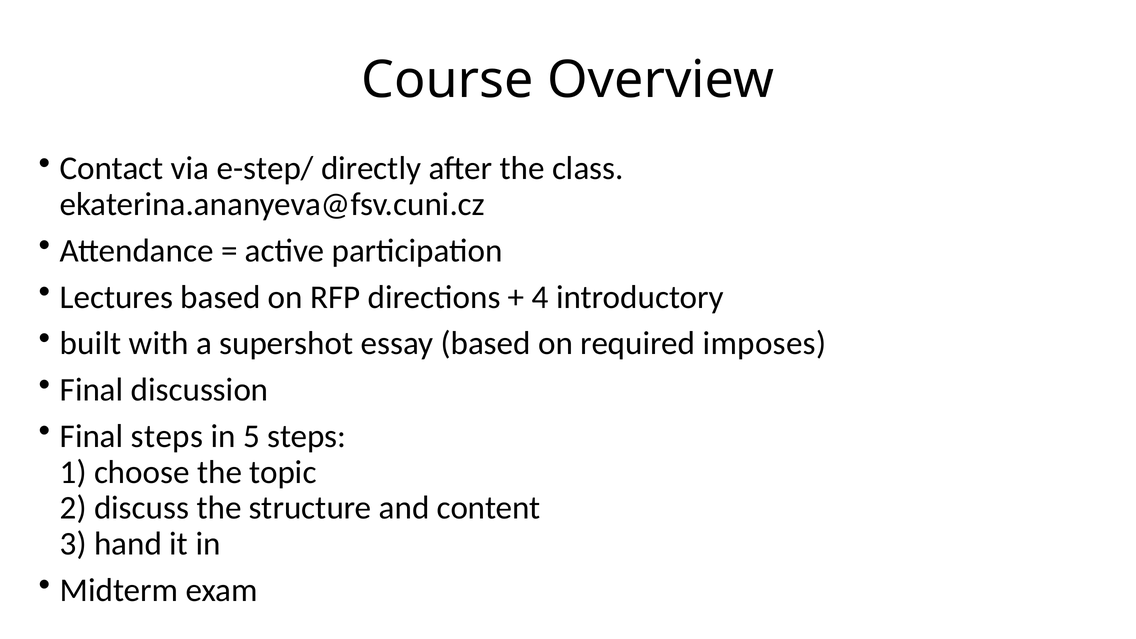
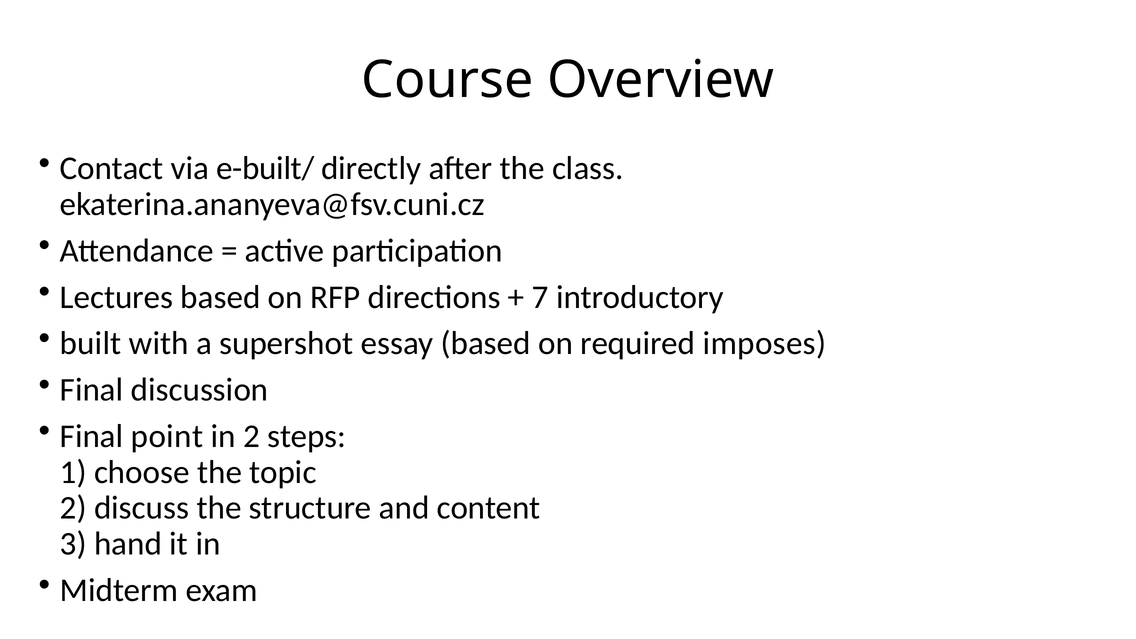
e-step/: e-step/ -> e-built/
4: 4 -> 7
Final steps: steps -> point
in 5: 5 -> 2
